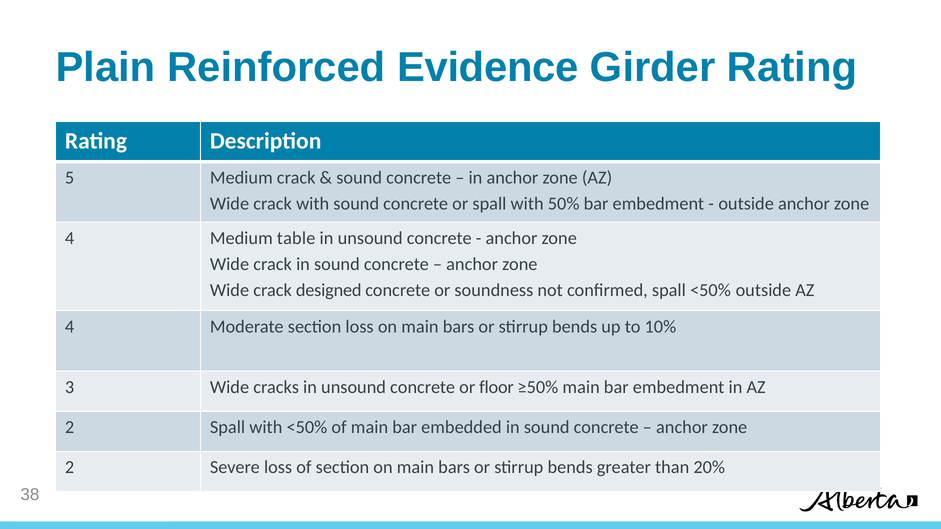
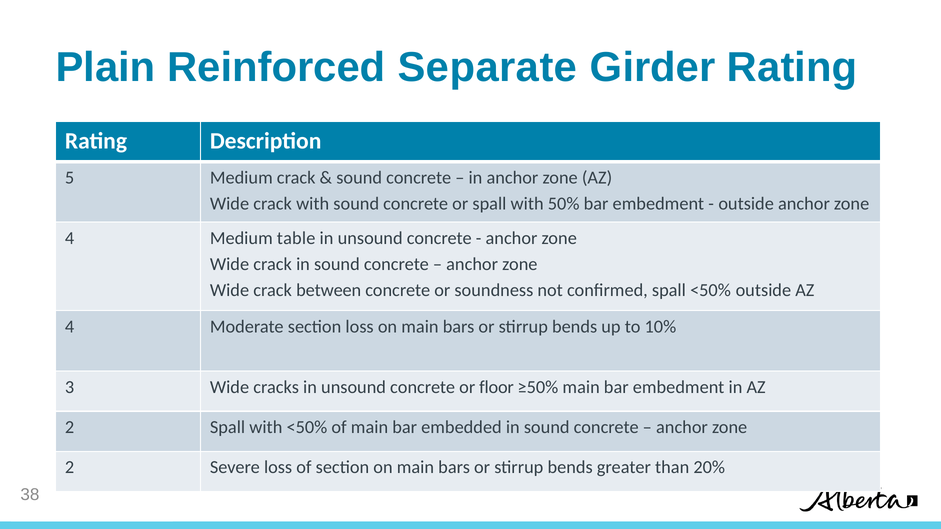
Evidence: Evidence -> Separate
designed: designed -> between
